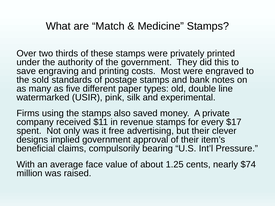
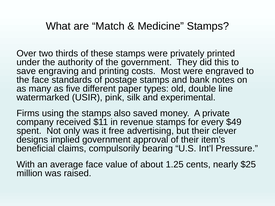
the sold: sold -> face
$17: $17 -> $49
$74: $74 -> $25
